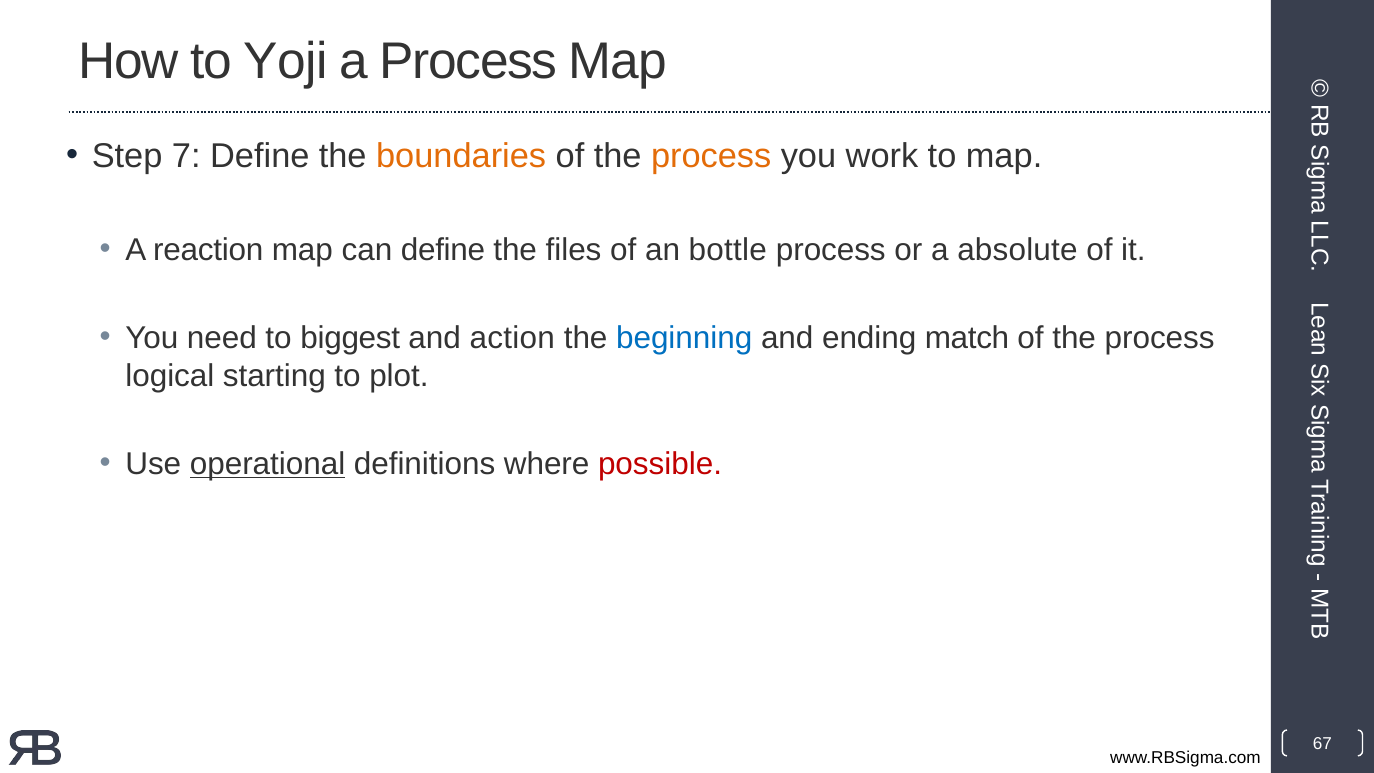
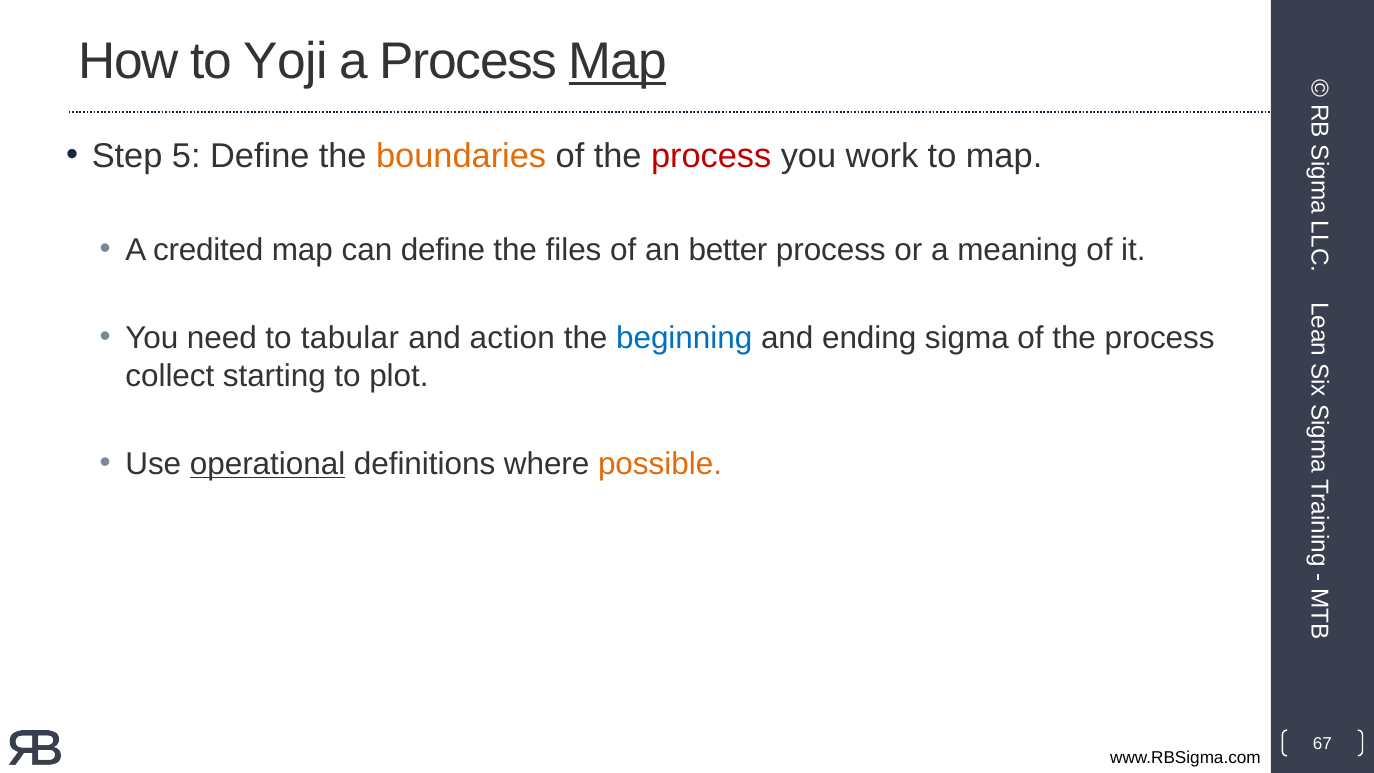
Map at (618, 61) underline: none -> present
7: 7 -> 5
process at (711, 156) colour: orange -> red
reaction: reaction -> credited
bottle: bottle -> better
absolute: absolute -> meaning
biggest: biggest -> tabular
match: match -> sigma
logical: logical -> collect
possible colour: red -> orange
